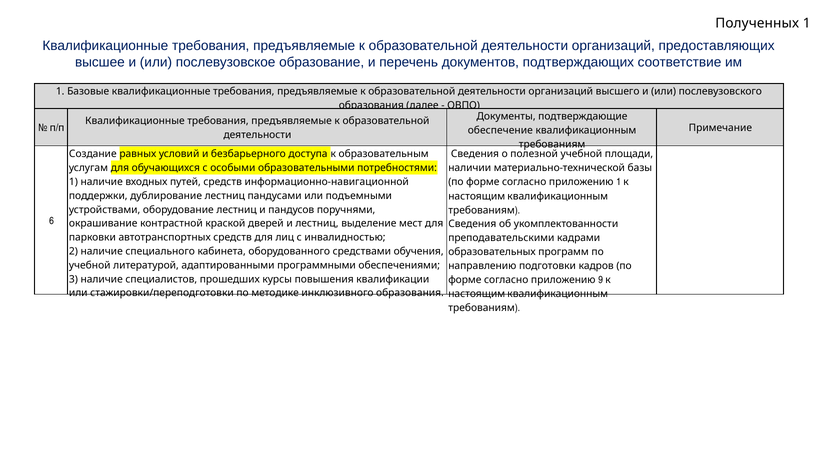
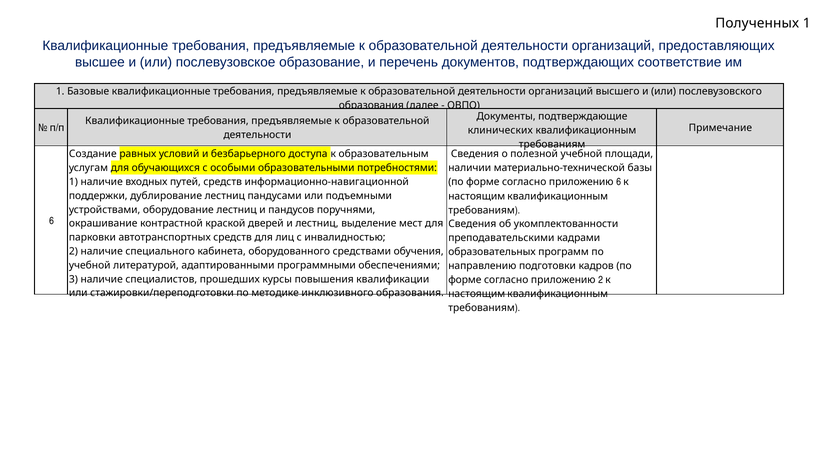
обеспечение: обеспечение -> клинических
приложению 1: 1 -> 6
приложению 9: 9 -> 2
